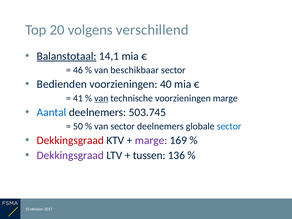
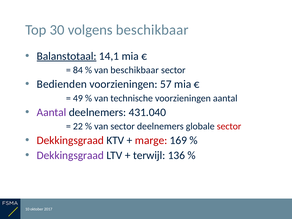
20: 20 -> 30
volgens verschillend: verschillend -> beschikbaar
46: 46 -> 84
40: 40 -> 57
41: 41 -> 49
van at (101, 98) underline: present -> none
voorzieningen marge: marge -> aantal
Aantal at (52, 112) colour: blue -> purple
503.745: 503.745 -> 431.040
50: 50 -> 22
sector at (229, 126) colour: blue -> red
marge at (151, 140) colour: purple -> red
tussen: tussen -> terwijl
